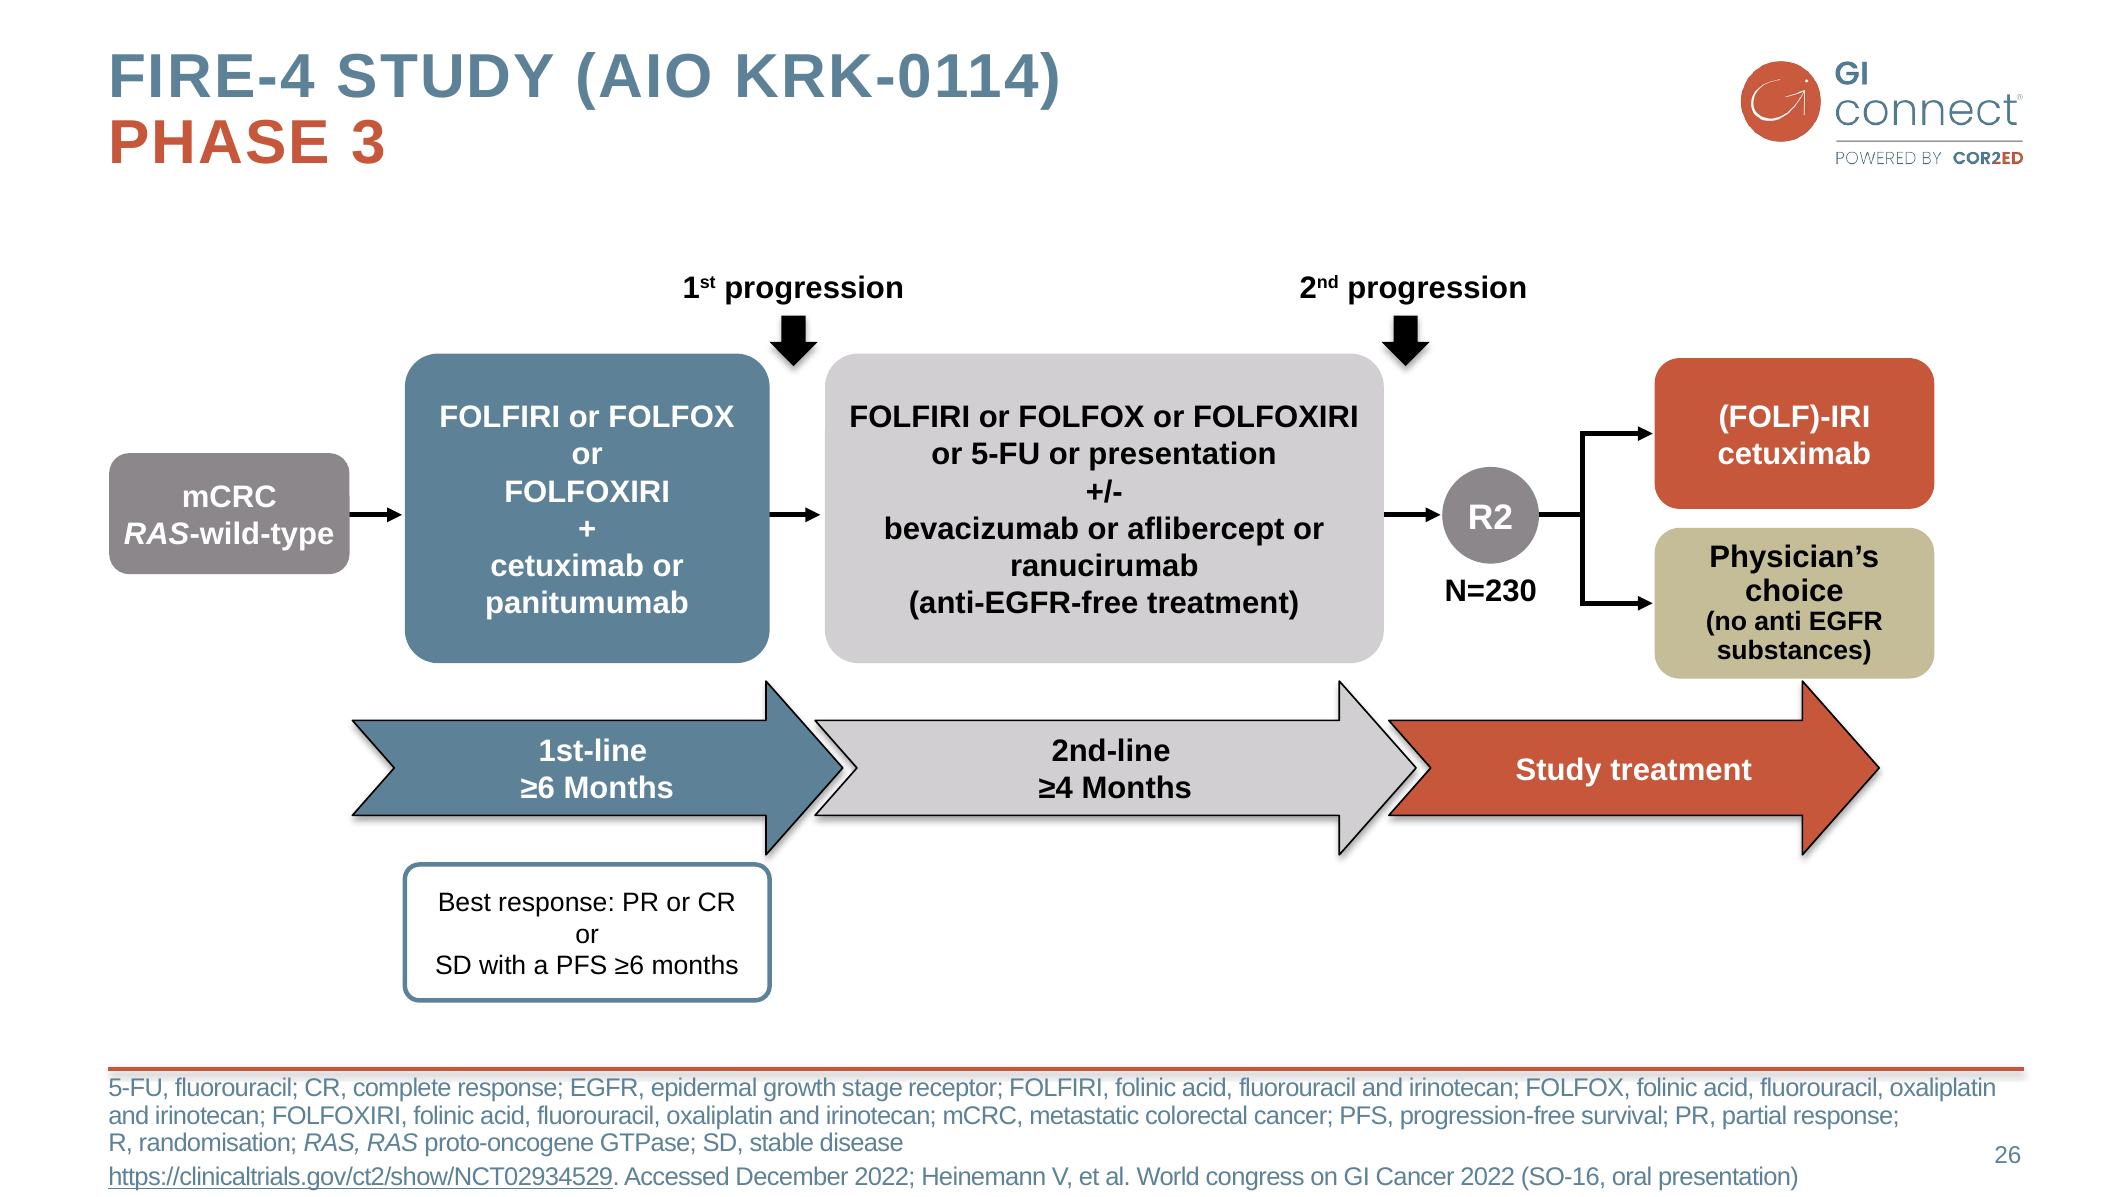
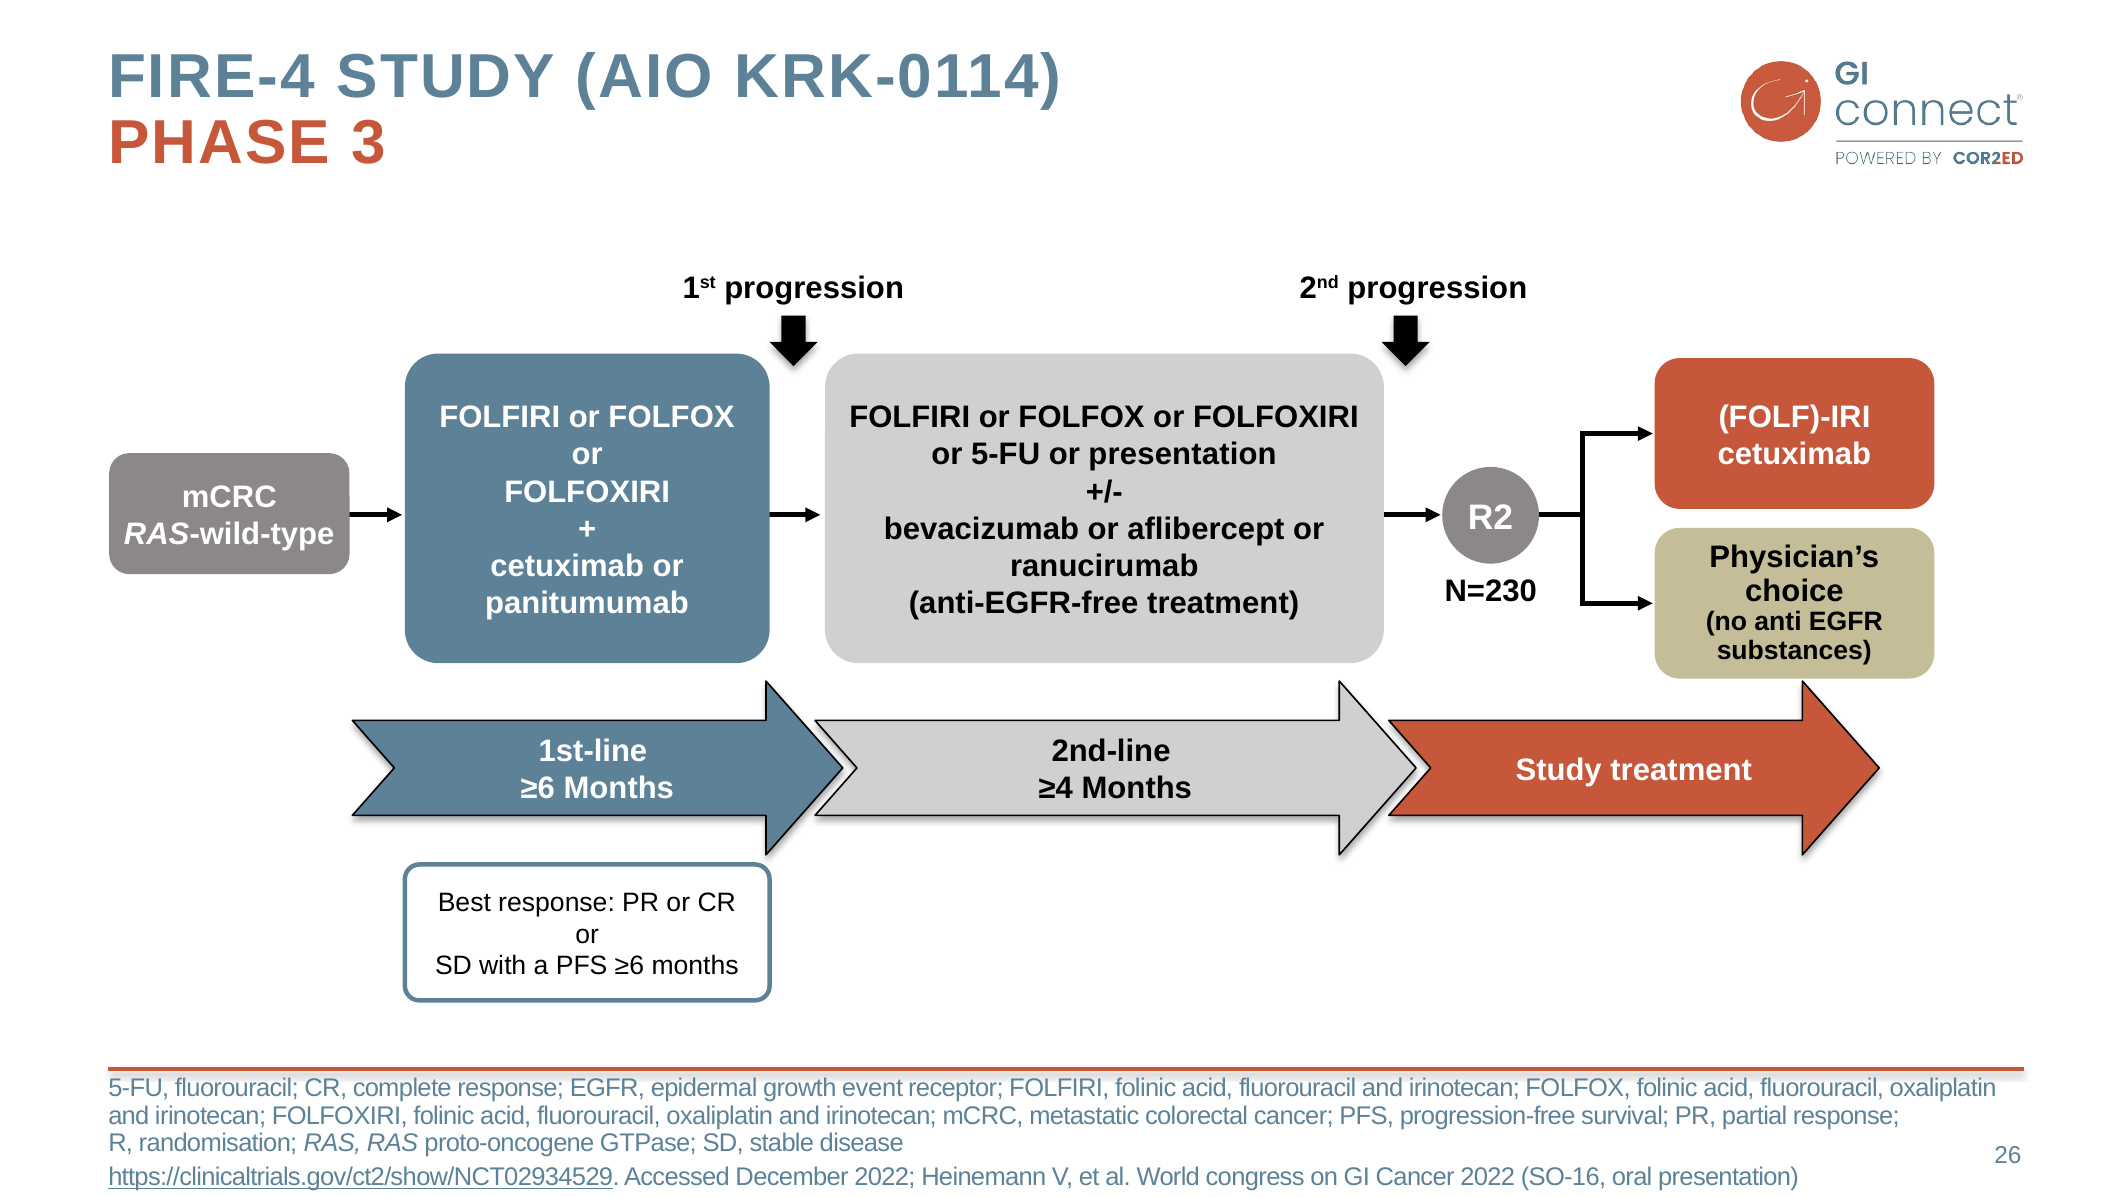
stage: stage -> event
